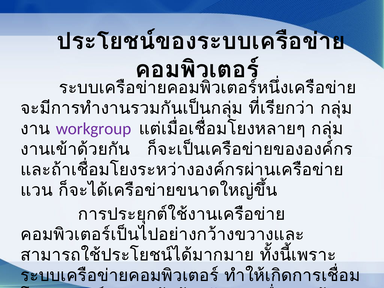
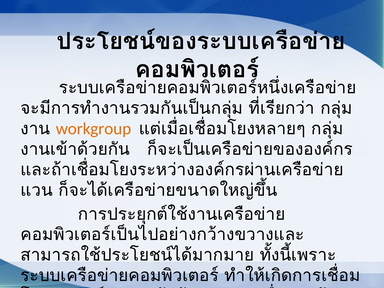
workgroup colour: purple -> orange
